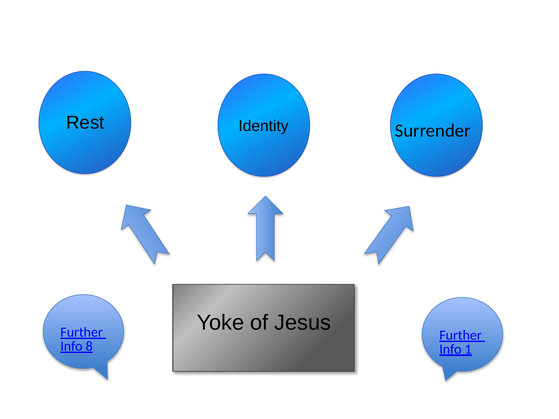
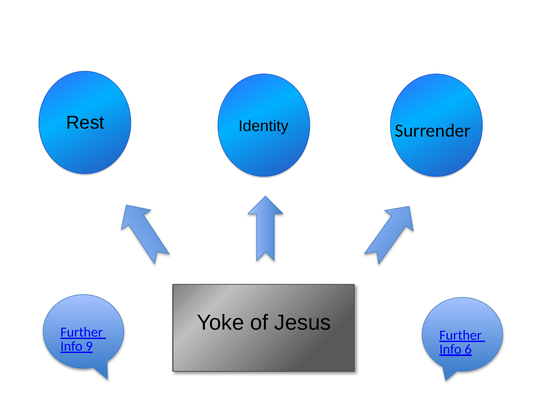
8: 8 -> 9
1: 1 -> 6
